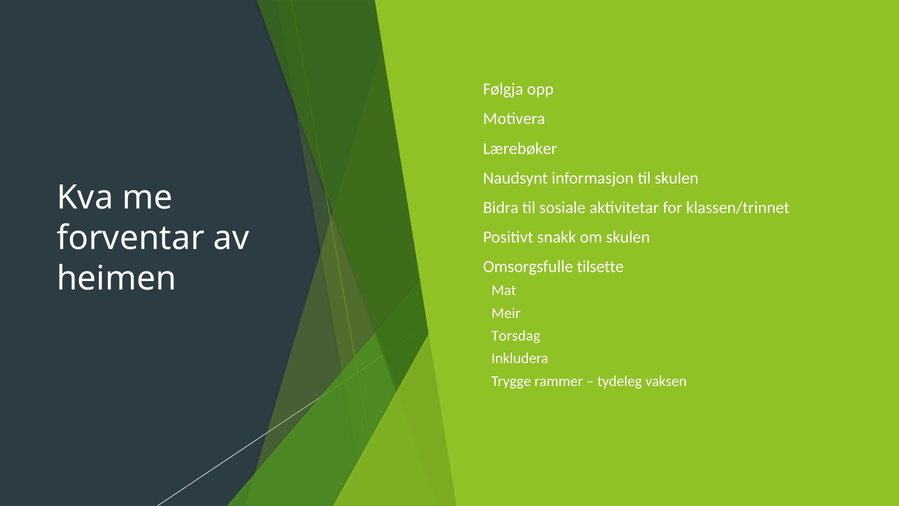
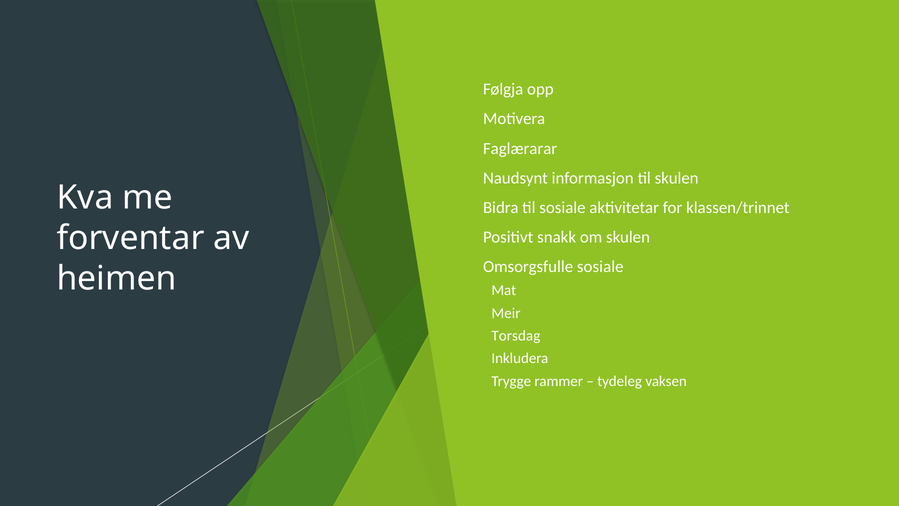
Lærebøker: Lærebøker -> Faglærarar
tilsette: tilsette -> sosiale
